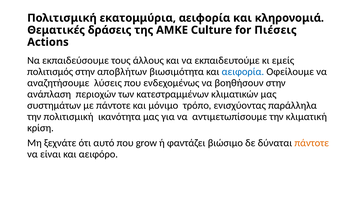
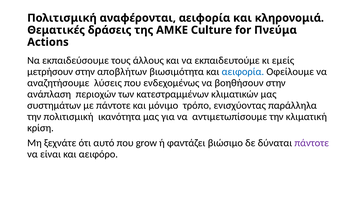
εκατομμύρια: εκατομμύρια -> αναφέρονται
Πιέσεις: Πιέσεις -> Πνεύμα
πολιτισμός: πολιτισμός -> μετρήσουν
πάντοτε at (312, 143) colour: orange -> purple
